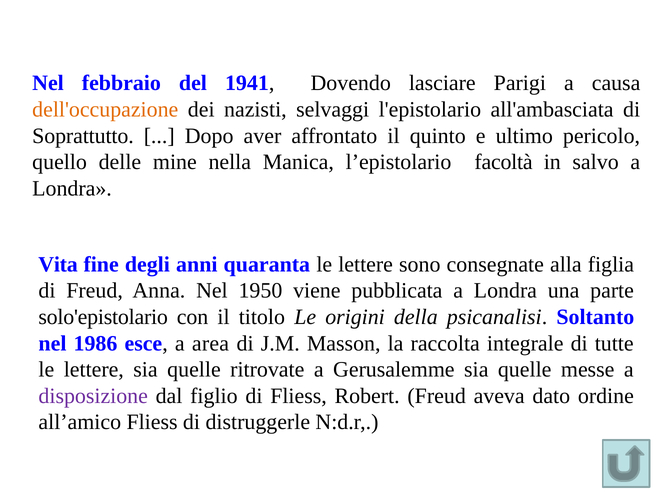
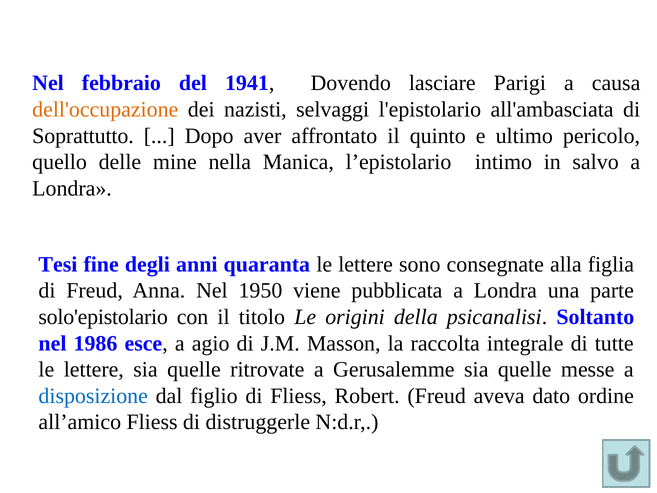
facoltà: facoltà -> intimo
Vita: Vita -> Tesi
area: area -> agio
disposizione colour: purple -> blue
